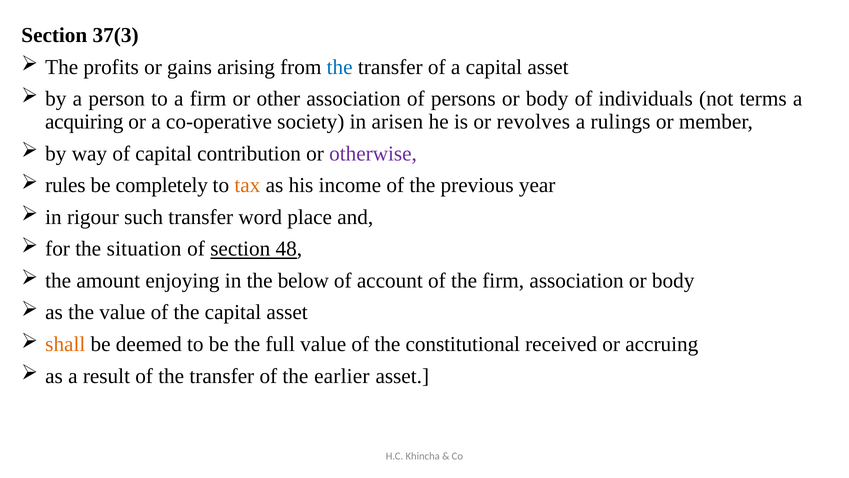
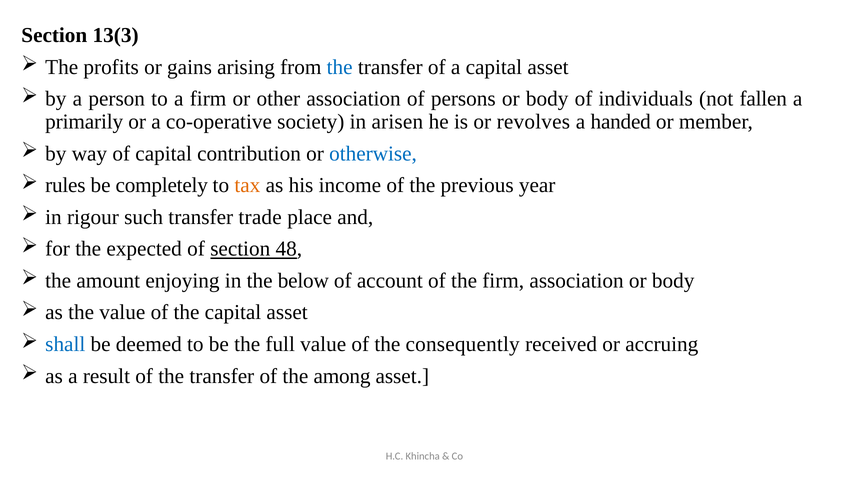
37(3: 37(3 -> 13(3
terms: terms -> fallen
acquiring: acquiring -> primarily
rulings: rulings -> handed
otherwise colour: purple -> blue
word: word -> trade
situation: situation -> expected
shall colour: orange -> blue
constitutional: constitutional -> consequently
earlier: earlier -> among
